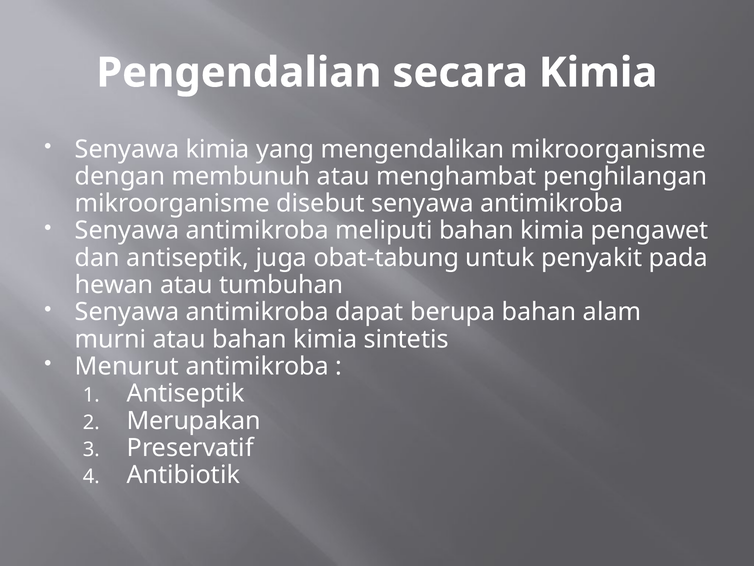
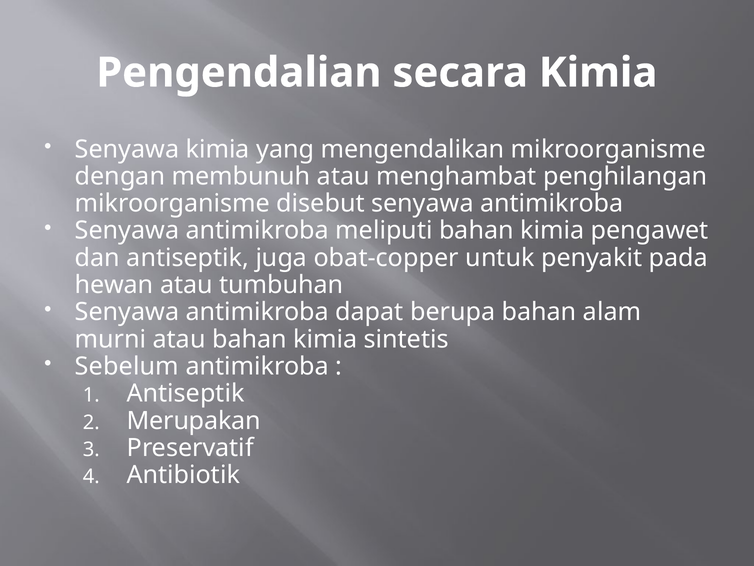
obat-tabung: obat-tabung -> obat-copper
Menurut: Menurut -> Sebelum
